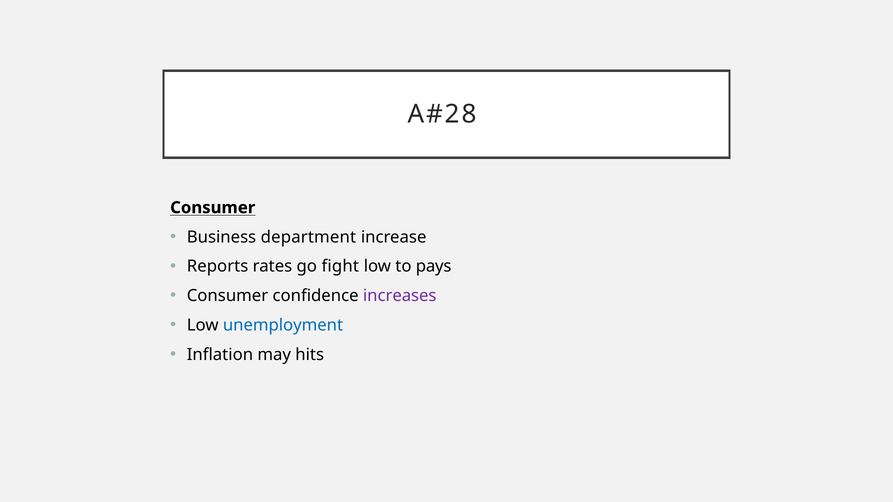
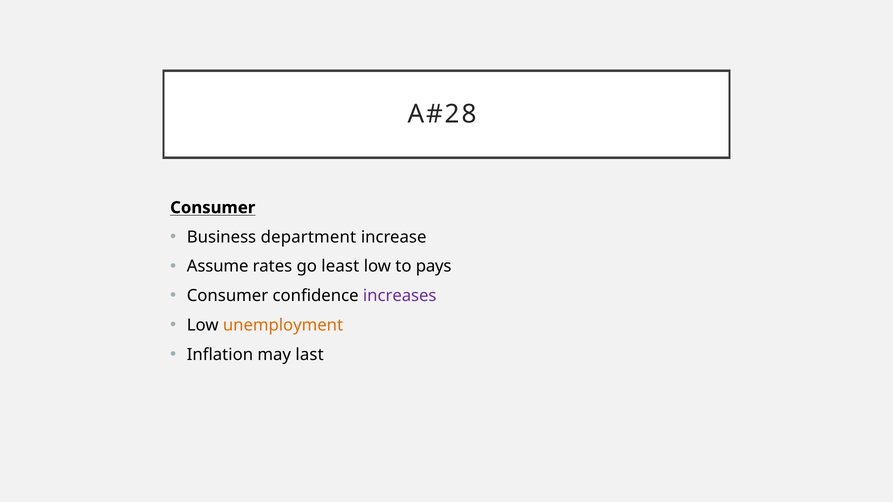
Reports: Reports -> Assume
fight: fight -> least
unemployment colour: blue -> orange
hits: hits -> last
